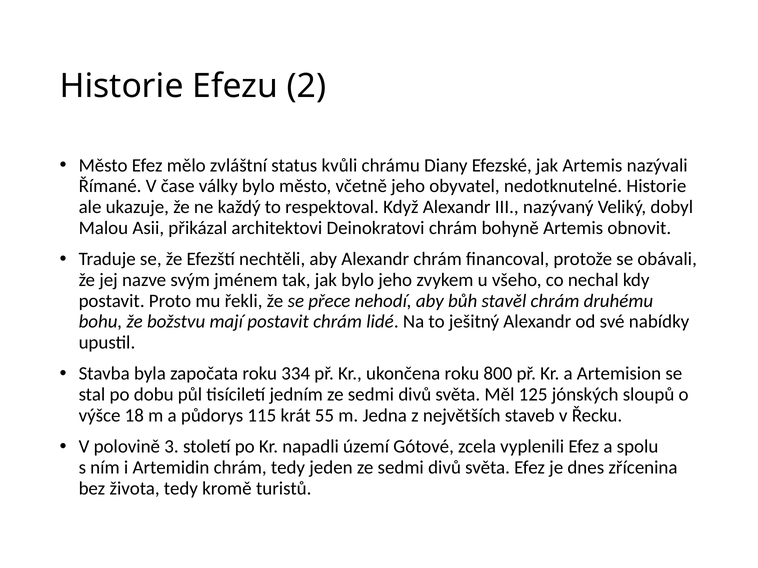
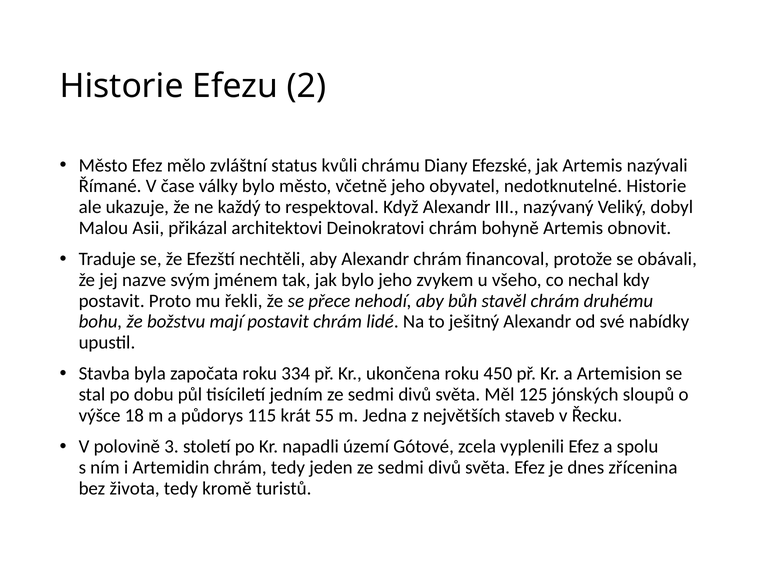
800: 800 -> 450
